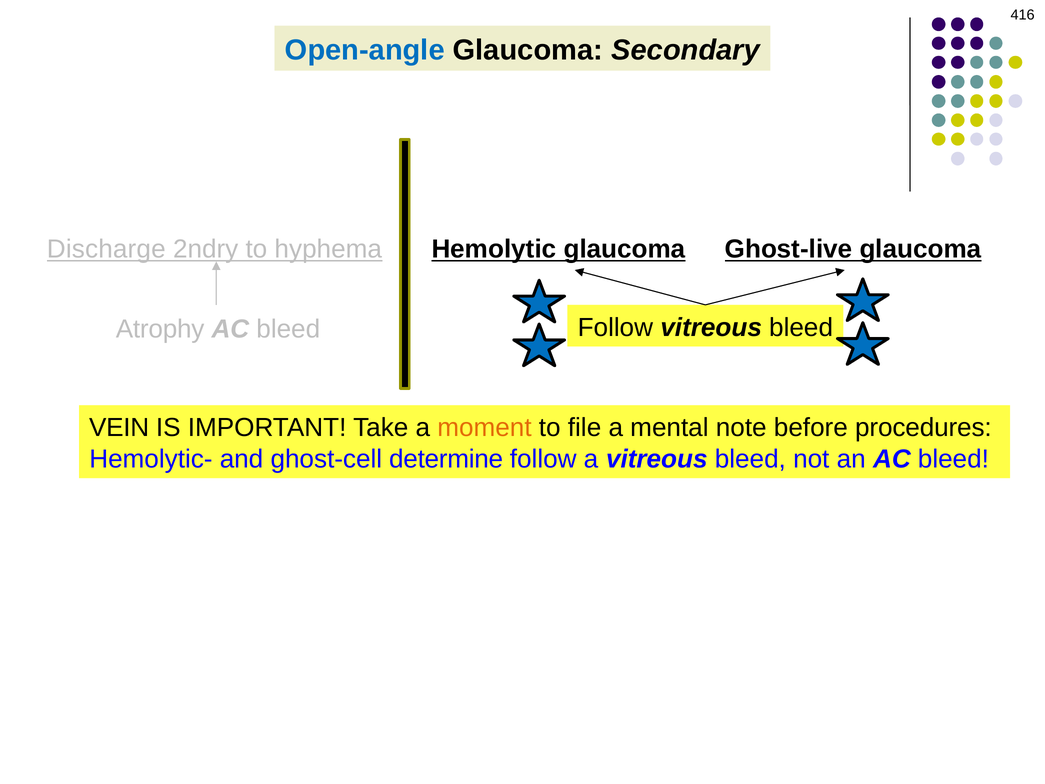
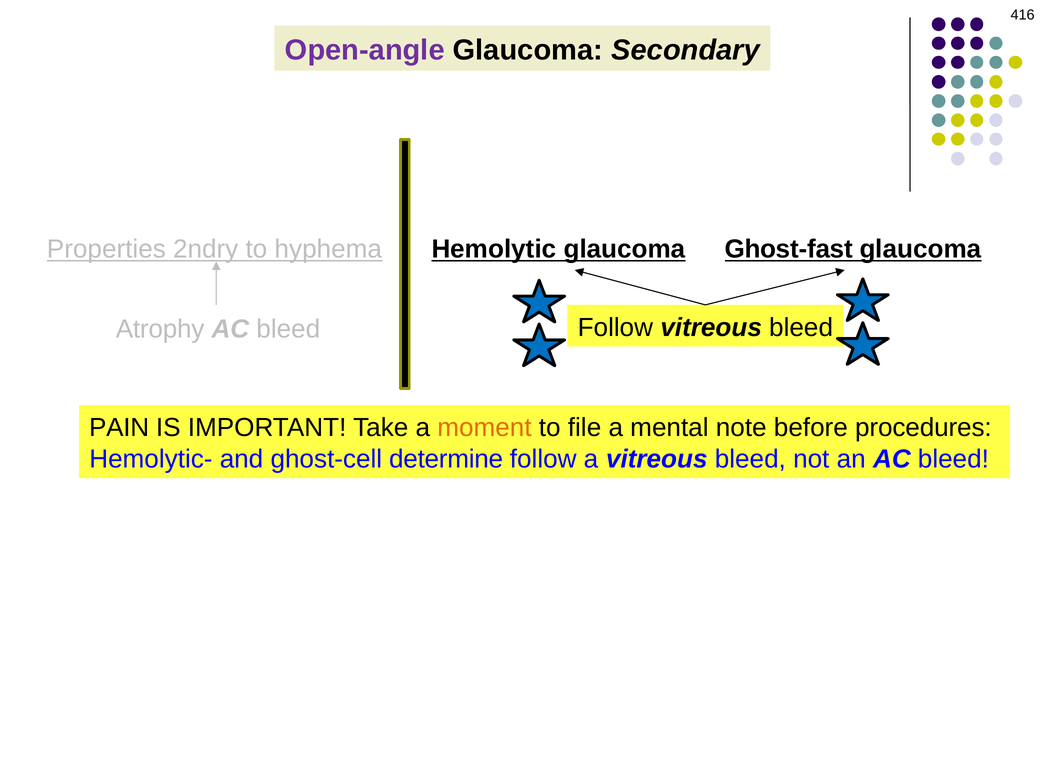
Open-angle colour: blue -> purple
Discharge: Discharge -> Properties
Ghost-live: Ghost-live -> Ghost-fast
VEIN: VEIN -> PAIN
